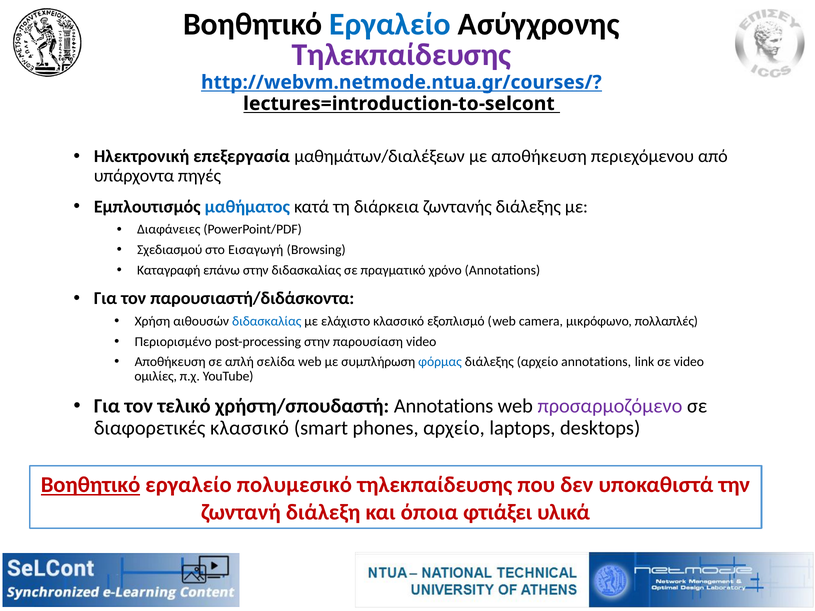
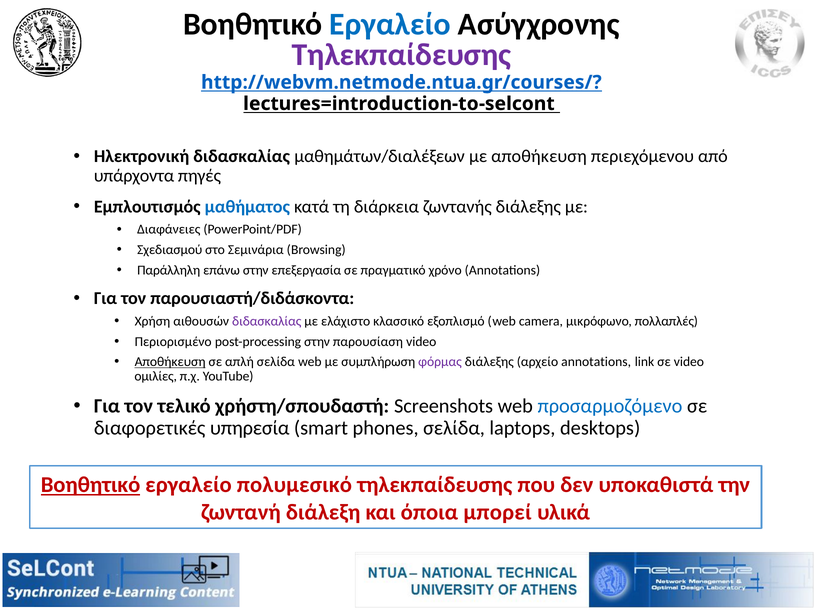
Ηλεκτρονική επεξεργασία: επεξεργασία -> διδασκαλίας
Εισαγωγή: Εισαγωγή -> Σεμινάρια
Καταγραφή: Καταγραφή -> Παράλληλη
στην διδασκαλίας: διδασκαλίας -> επεξεργασία
διδασκαλίας at (267, 321) colour: blue -> purple
Αποθήκευση at (170, 362) underline: none -> present
φόρμας colour: blue -> purple
χρήστη/σπουδαστή Annotations: Annotations -> Screenshots
προσαρμοζόμενο colour: purple -> blue
διαφορετικές κλασσικό: κλασσικό -> υπηρεσία
phones αρχείο: αρχείο -> σελίδα
φτιάξει: φτιάξει -> μπορεί
